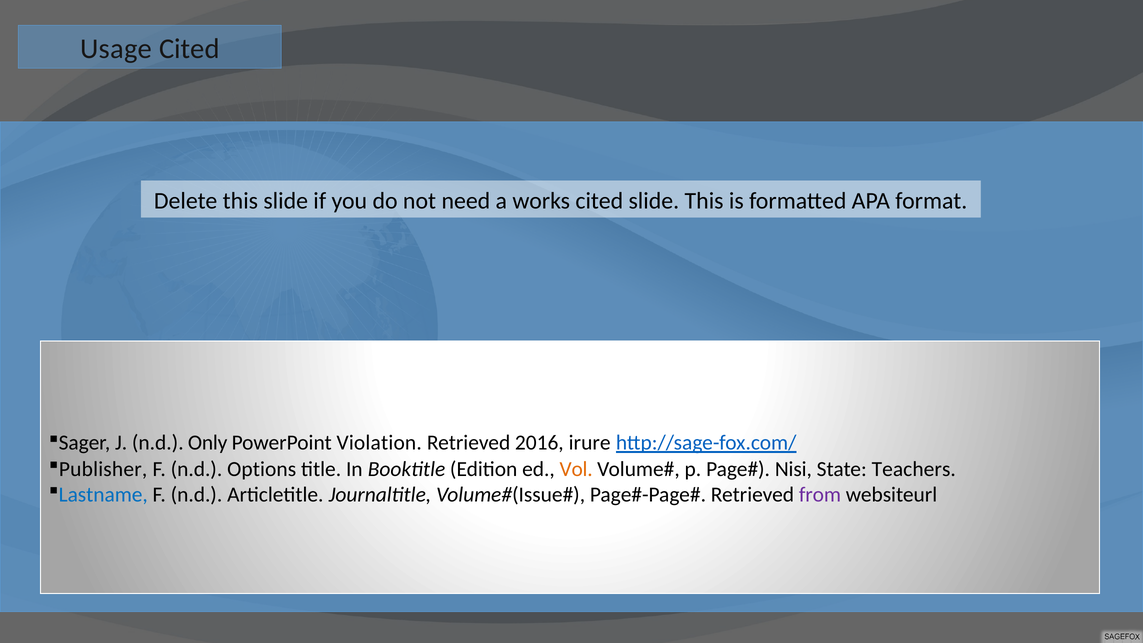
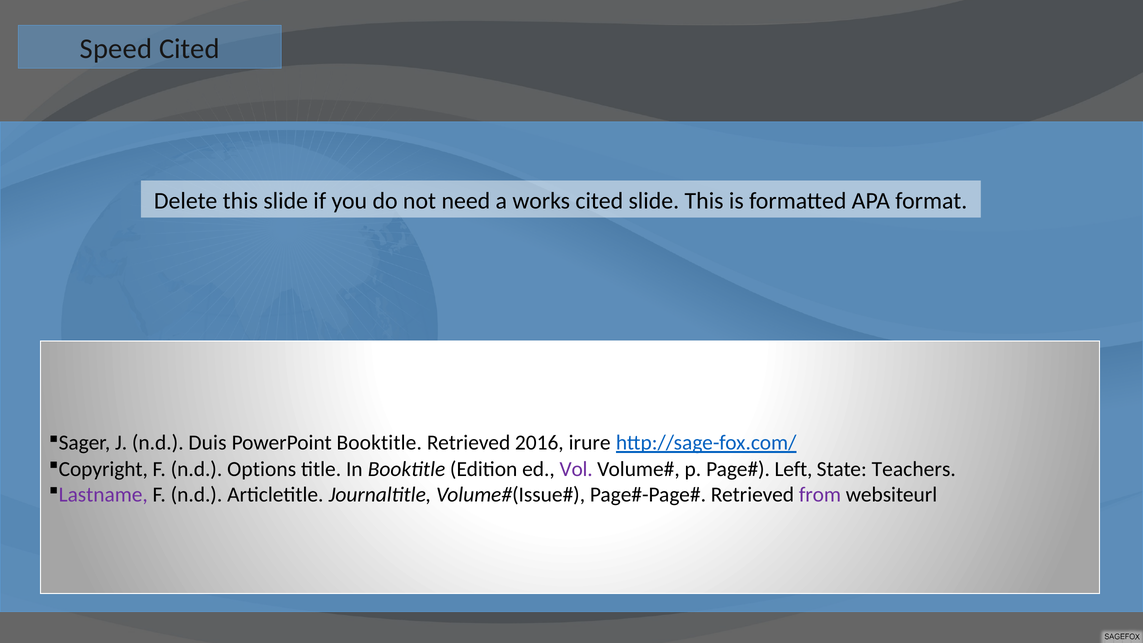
Usage: Usage -> Speed
Only: Only -> Duis
PowerPoint Violation: Violation -> Booktitle
Publisher: Publisher -> Copyright
Vol colour: orange -> purple
Nisi: Nisi -> Left
Lastname colour: blue -> purple
